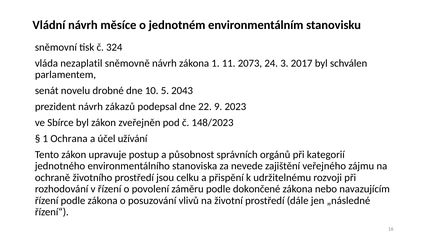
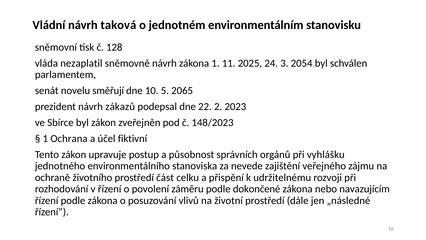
měsíce: měsíce -> taková
324: 324 -> 128
2073: 2073 -> 2025
2017: 2017 -> 2054
drobné: drobné -> směřují
2043: 2043 -> 2065
9: 9 -> 2
užívání: užívání -> fiktivní
kategorií: kategorií -> vyhlášku
jsou: jsou -> část
